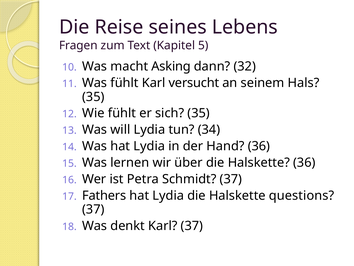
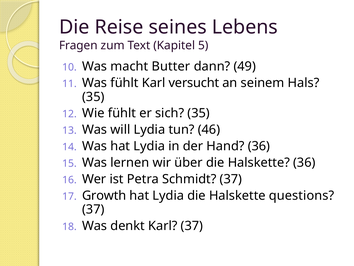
Asking: Asking -> Butter
32: 32 -> 49
34: 34 -> 46
Fathers: Fathers -> Growth
